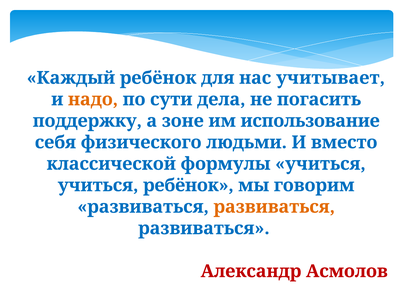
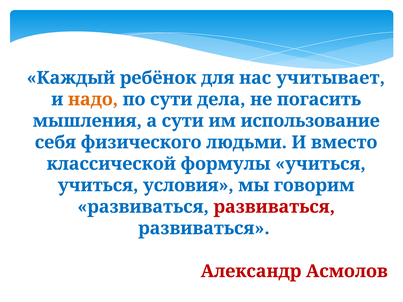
поддержку: поддержку -> мышления
а зоне: зоне -> сути
учиться ребёнок: ребёнок -> условия
развиваться at (274, 207) colour: orange -> red
